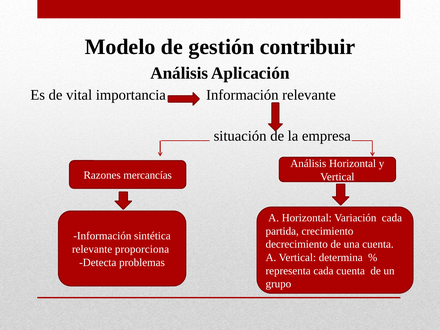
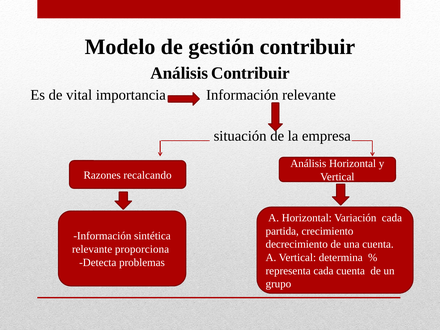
Análisis Aplicación: Aplicación -> Contribuir
mercancías: mercancías -> recalcando
